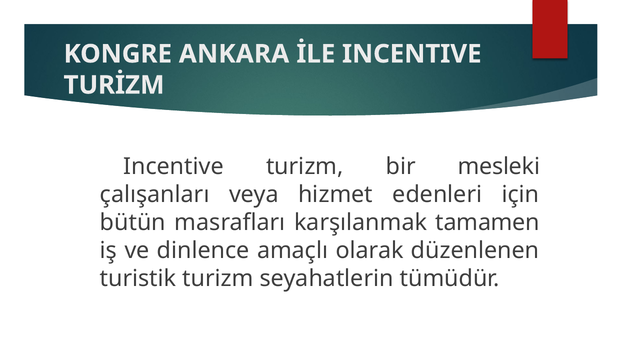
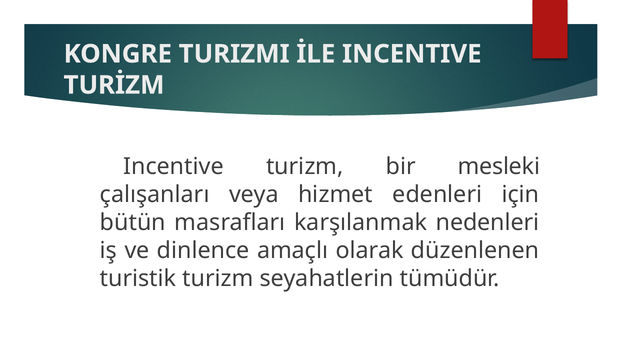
ANKARA: ANKARA -> TURIZMI
tamamen: tamamen -> nedenleri
